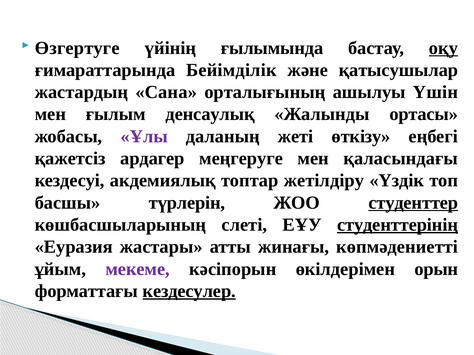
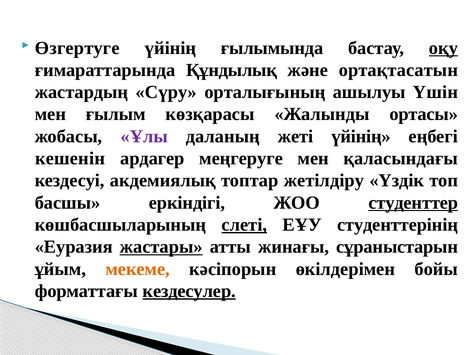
Бейімділік: Бейімділік -> Құндылық
қатысушылар: қатысушылар -> ортақтасатын
Сана: Сана -> Сүру
денсаулық: денсаулық -> көзқарасы
жеті өткізу: өткізу -> үйінің
қажетсіз: қажетсіз -> кешенін
түрлерін: түрлерін -> еркіндігі
слеті underline: none -> present
студенттерінің underline: present -> none
жастары underline: none -> present
көпмәдениетті: көпмәдениетті -> сұраныстарын
мекеме colour: purple -> orange
орын: орын -> бойы
